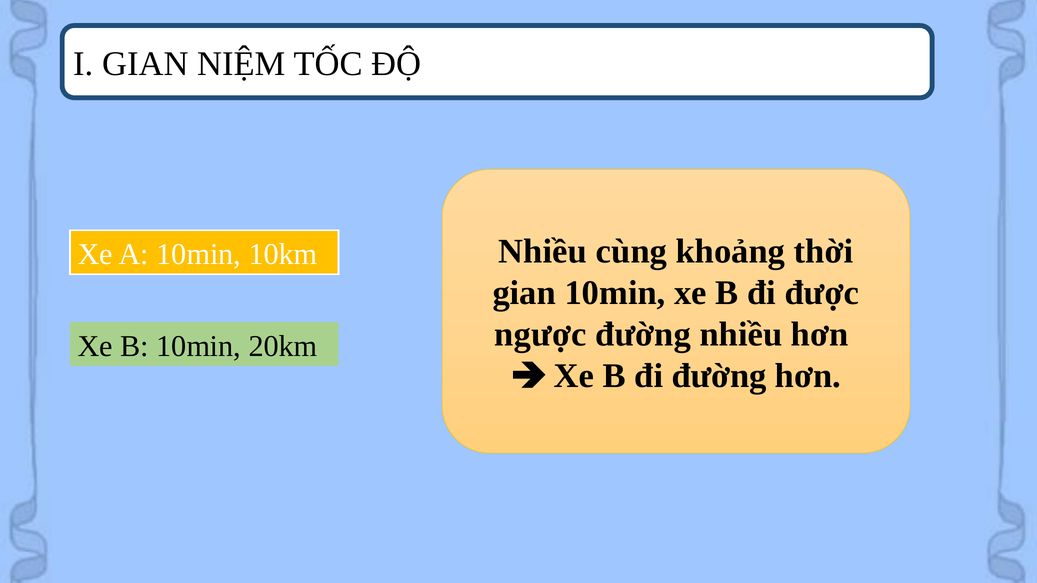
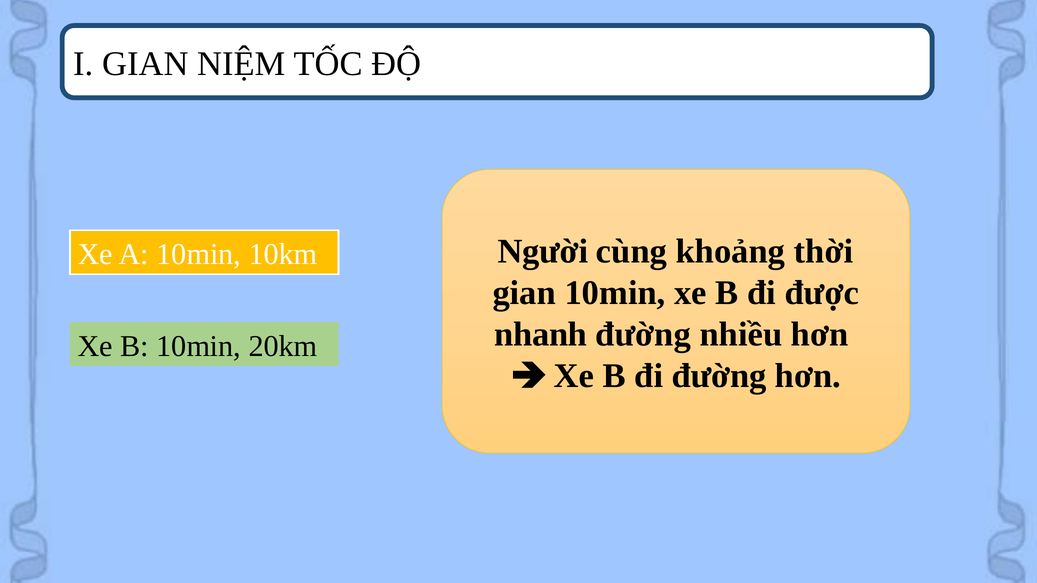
Nhiều at (543, 252): Nhiều -> Người
ngược: ngược -> nhanh
